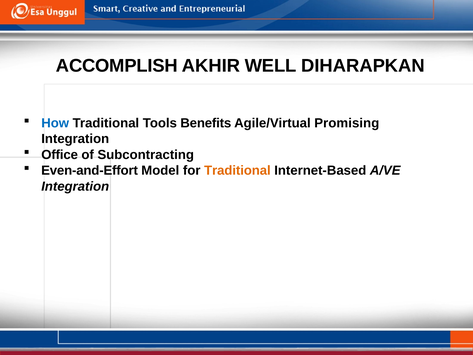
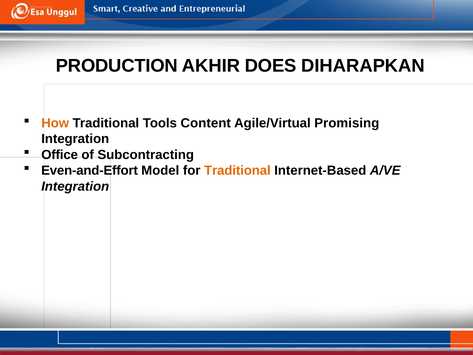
ACCOMPLISH: ACCOMPLISH -> PRODUCTION
WELL: WELL -> DOES
How colour: blue -> orange
Benefits: Benefits -> Content
